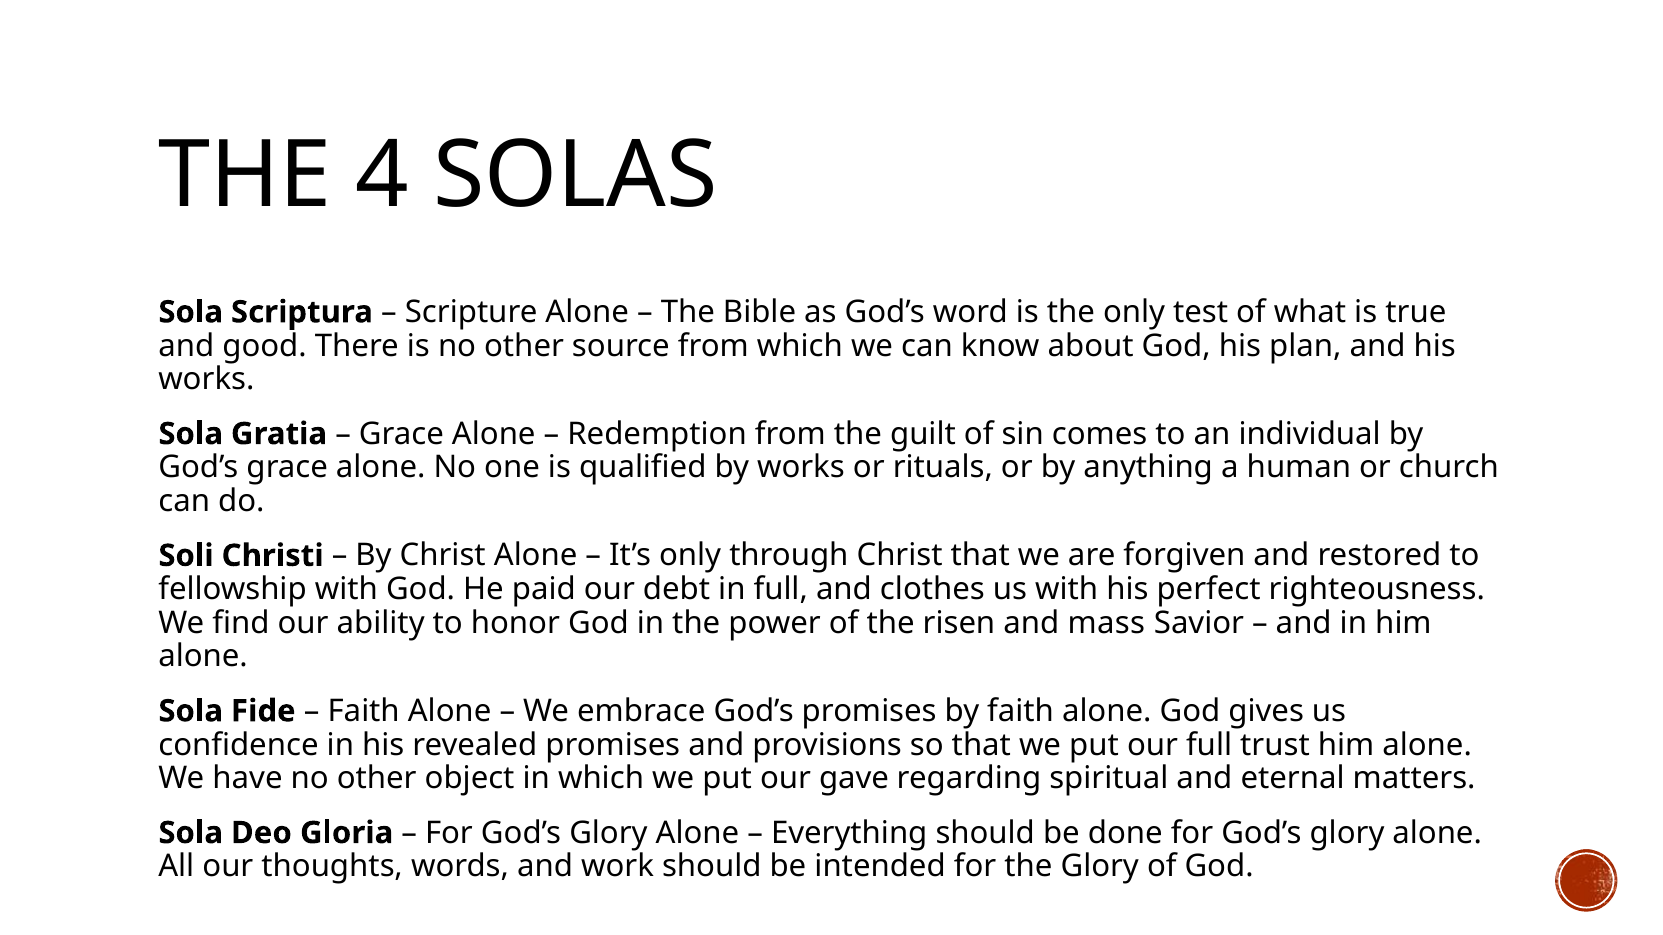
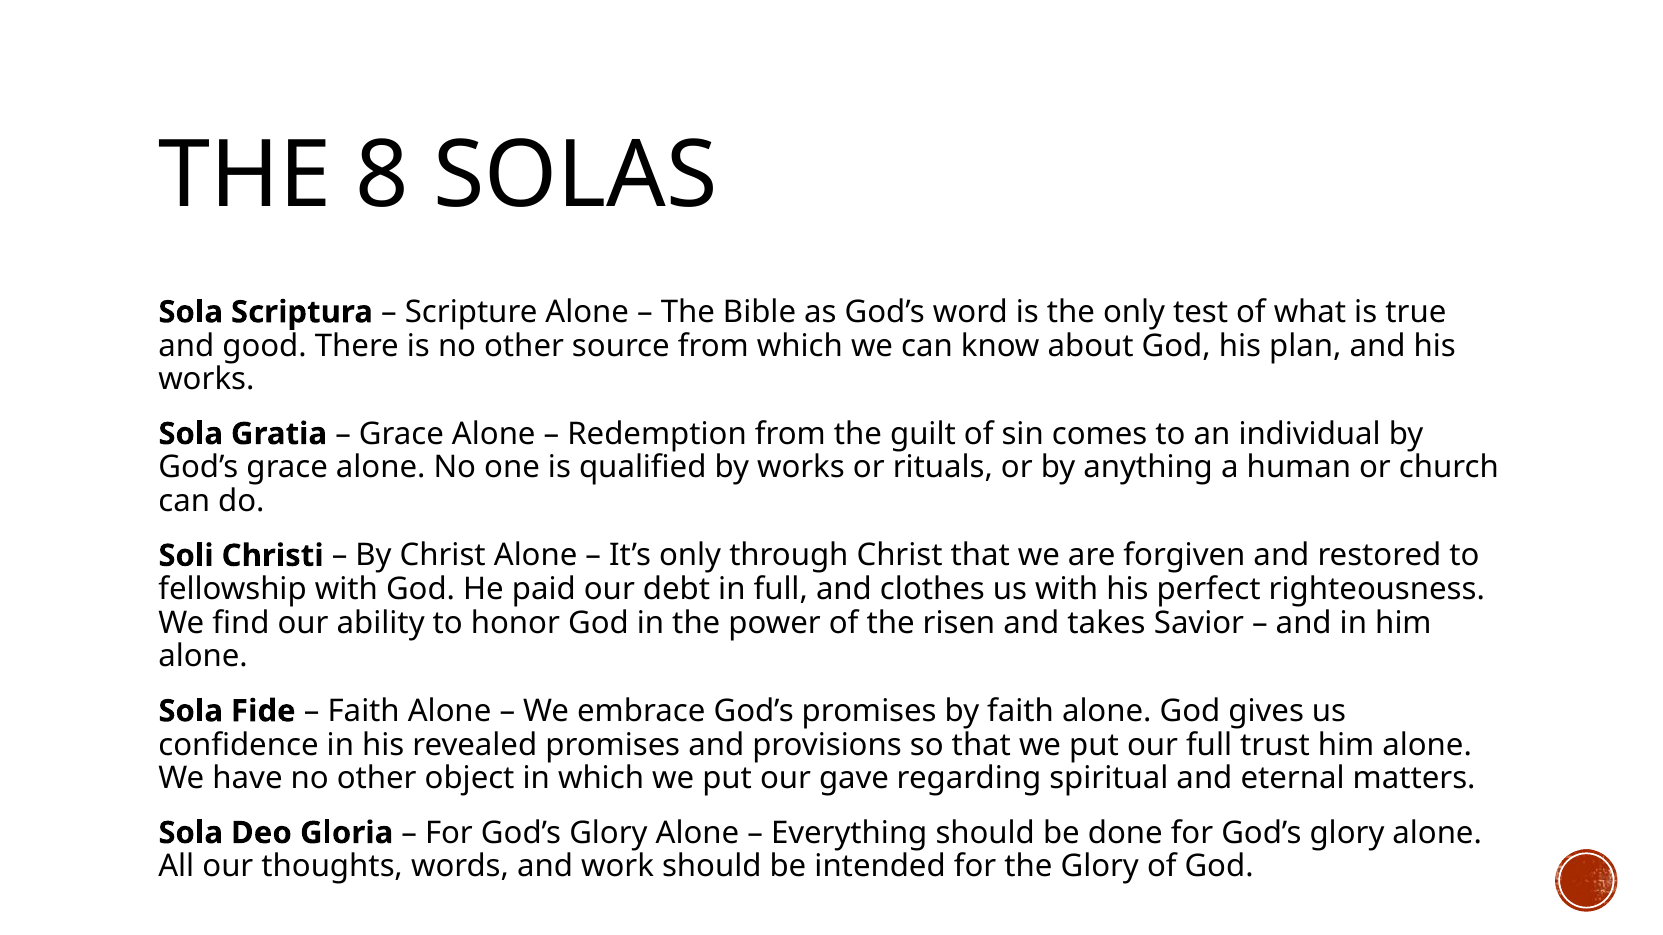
4: 4 -> 8
mass: mass -> takes
